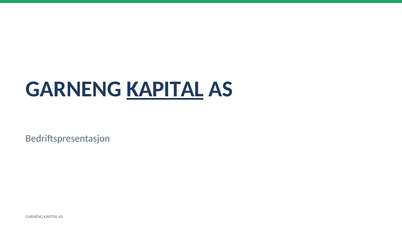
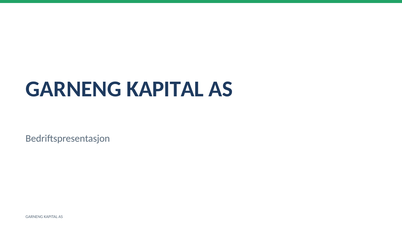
KAPITAL at (165, 89) underline: present -> none
